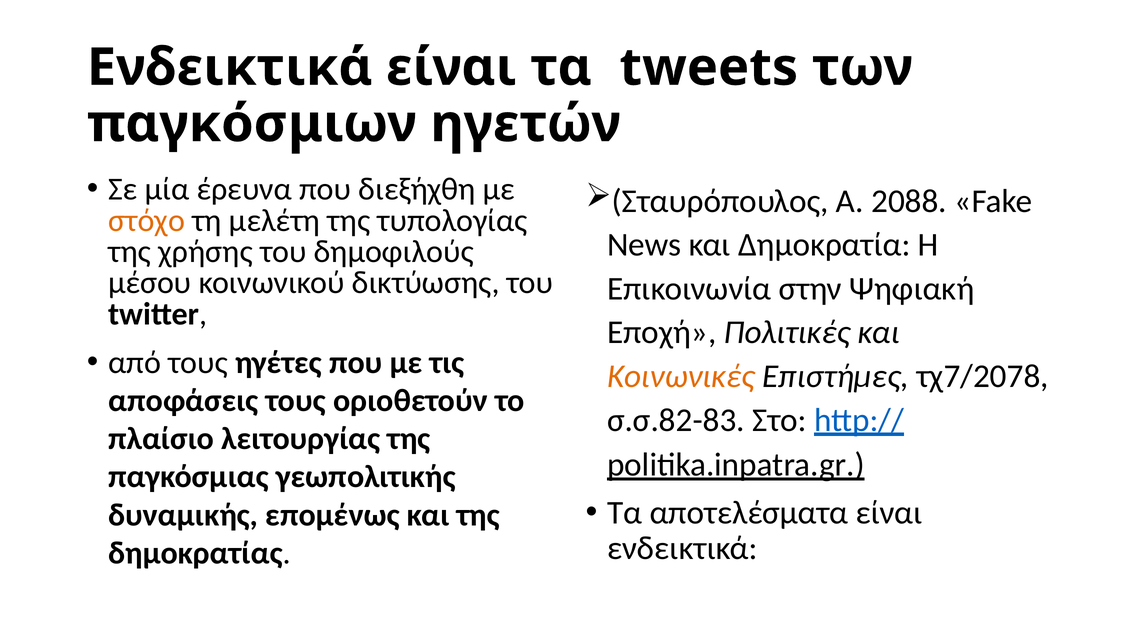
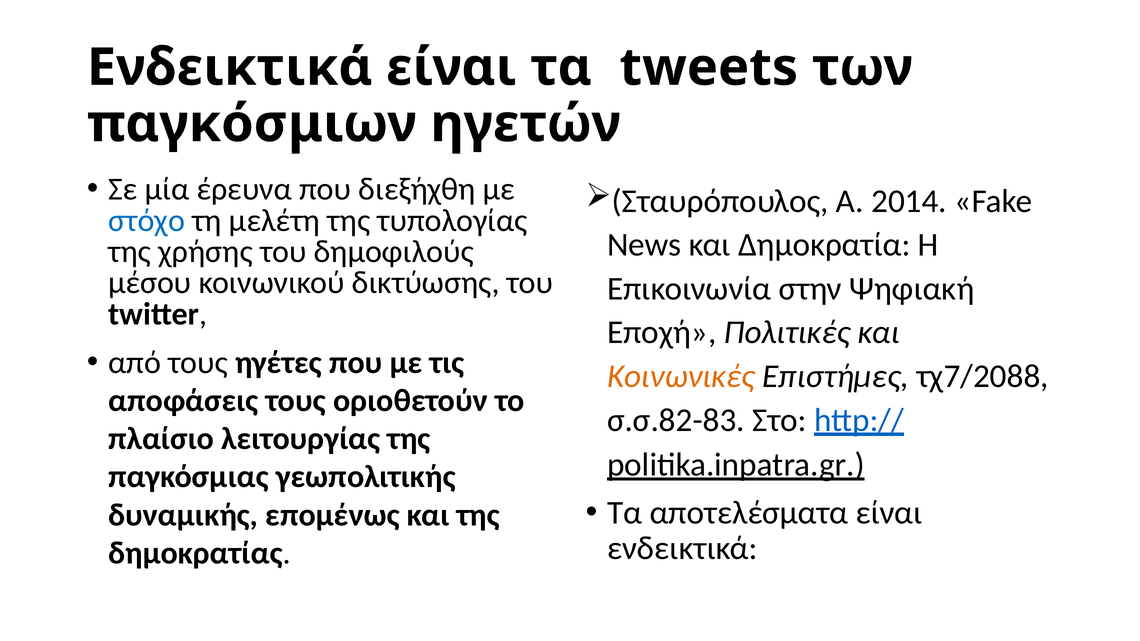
2088: 2088 -> 2014
στόχο colour: orange -> blue
τχ7/2078: τχ7/2078 -> τχ7/2088
